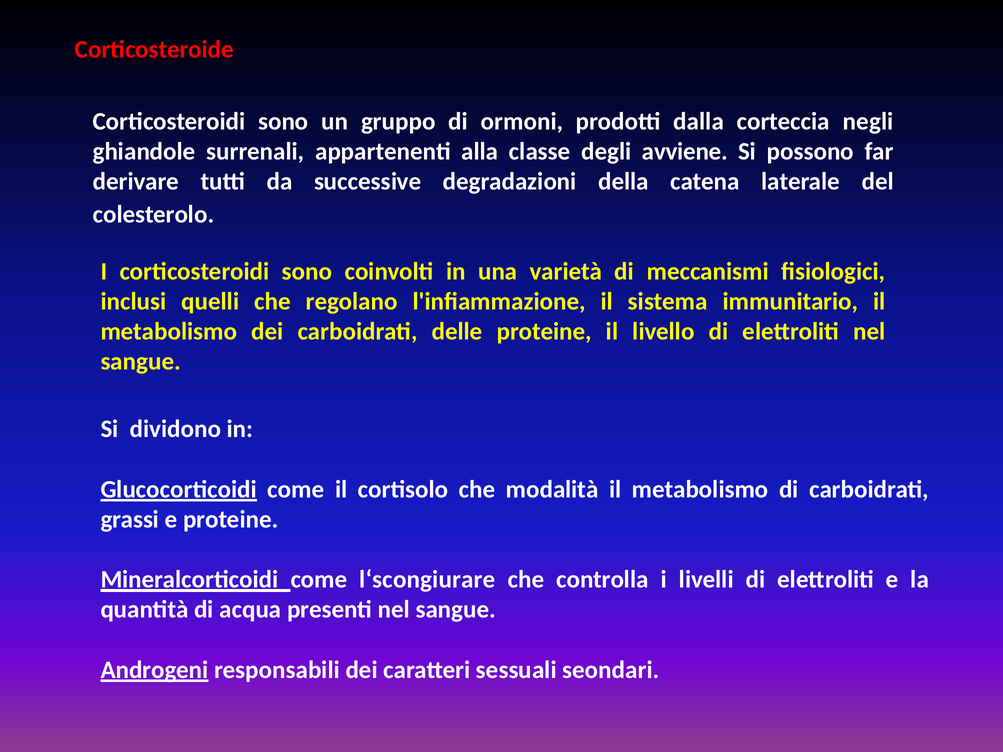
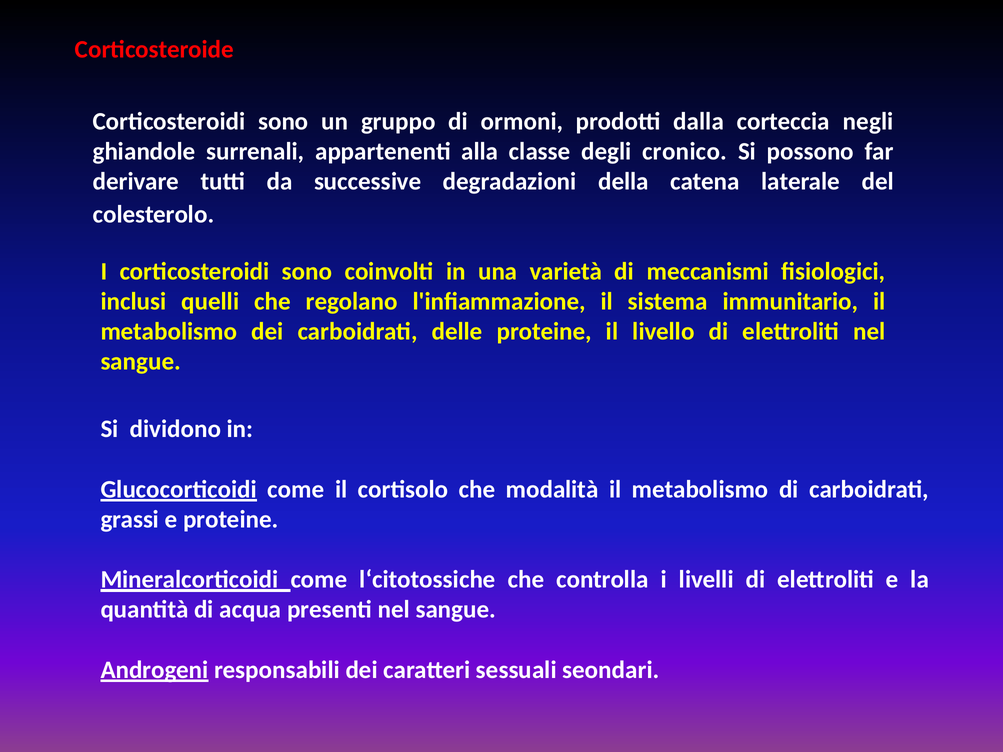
avviene: avviene -> cronico
l‘scongiurare: l‘scongiurare -> l‘citotossiche
